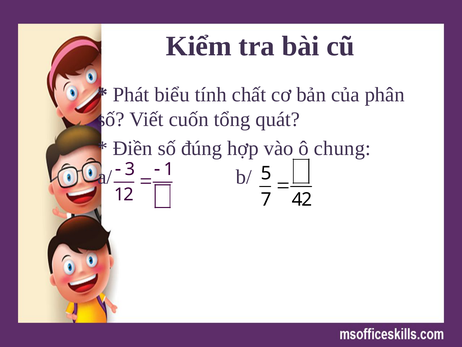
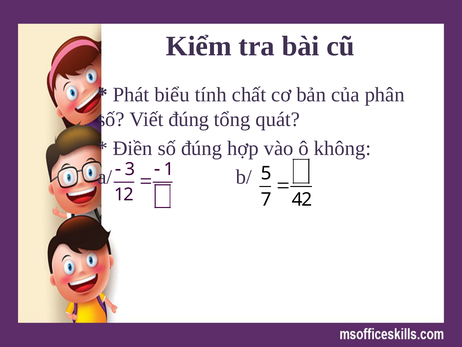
Viết cuốn: cuốn -> đúng
chung: chung -> không
